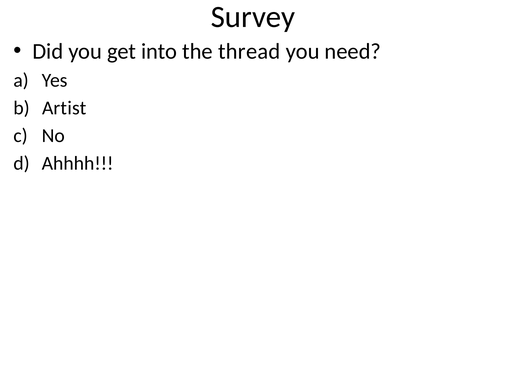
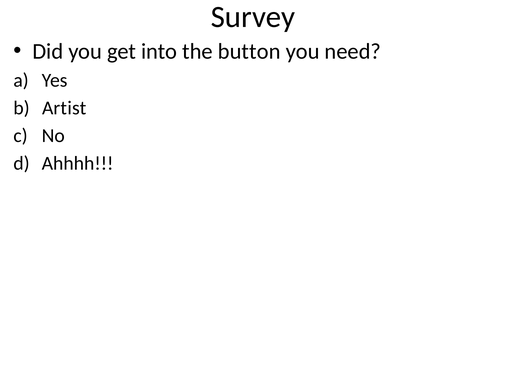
thread: thread -> button
